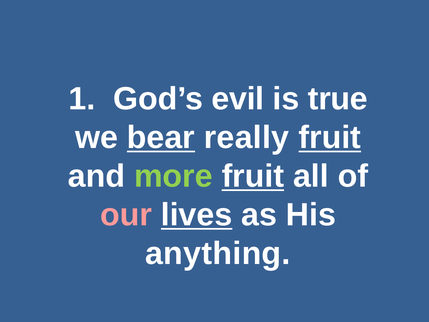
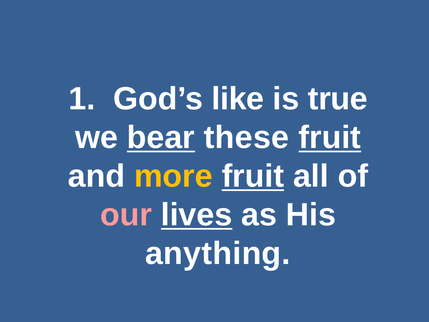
evil: evil -> like
really: really -> these
more colour: light green -> yellow
